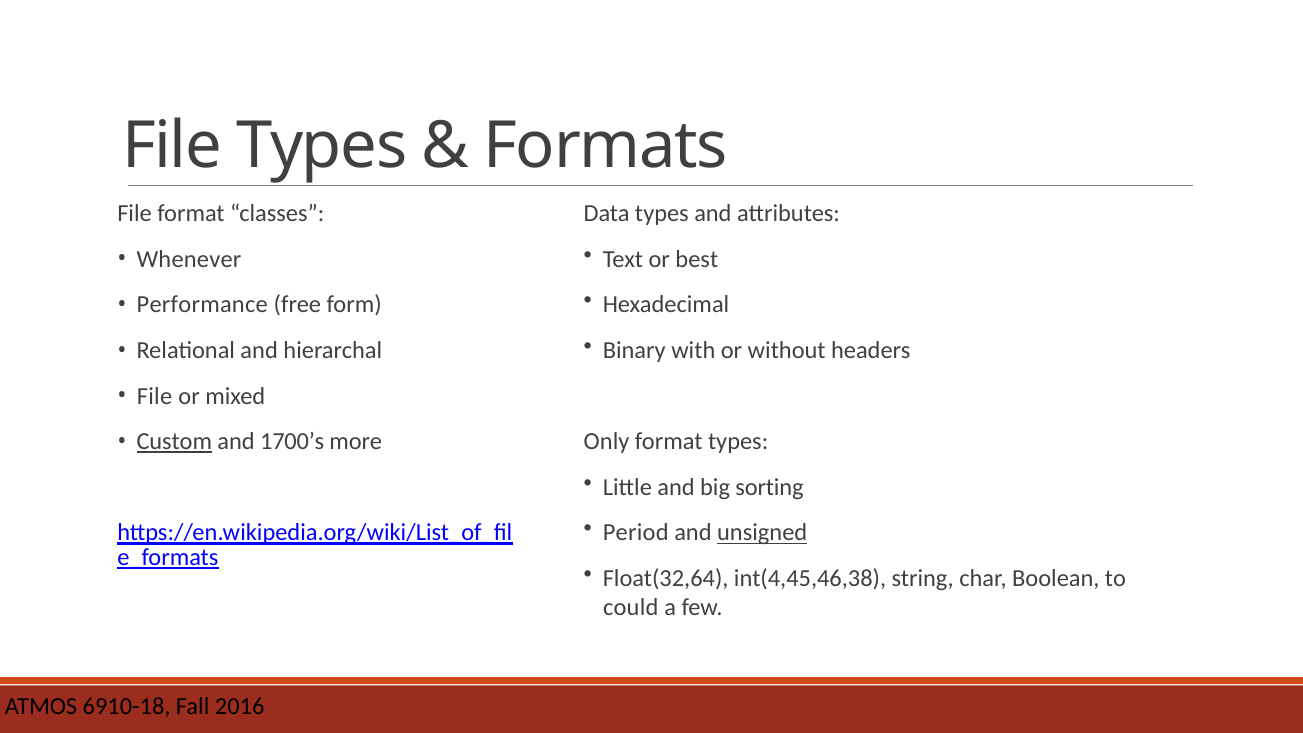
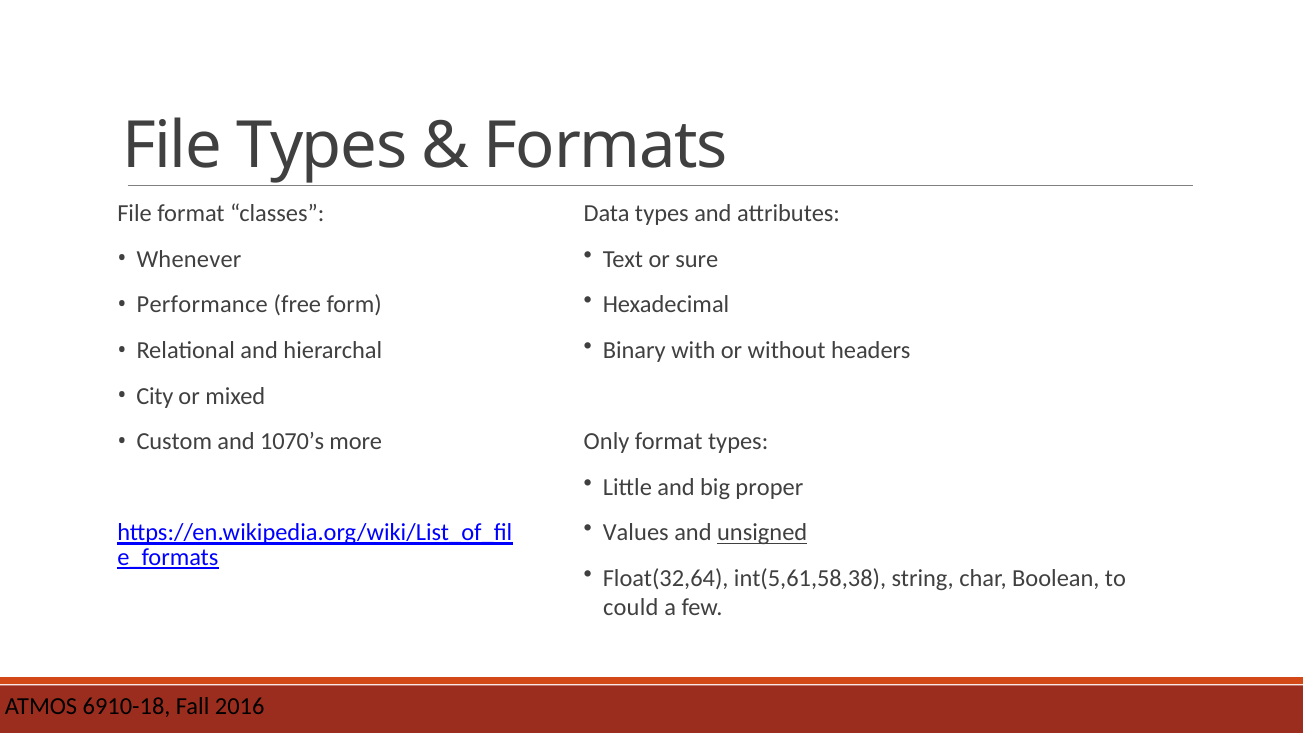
best: best -> sure
File at (155, 396): File -> City
Custom underline: present -> none
1700’s: 1700’s -> 1070’s
sorting: sorting -> proper
Period: Period -> Values
int(4,45,46,38: int(4,45,46,38 -> int(5,61,58,38
